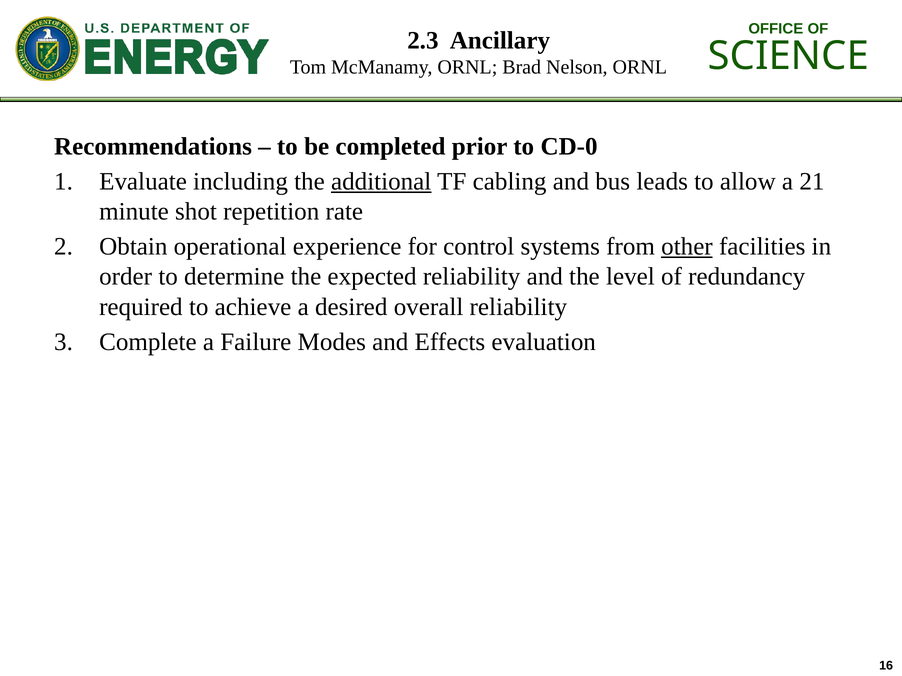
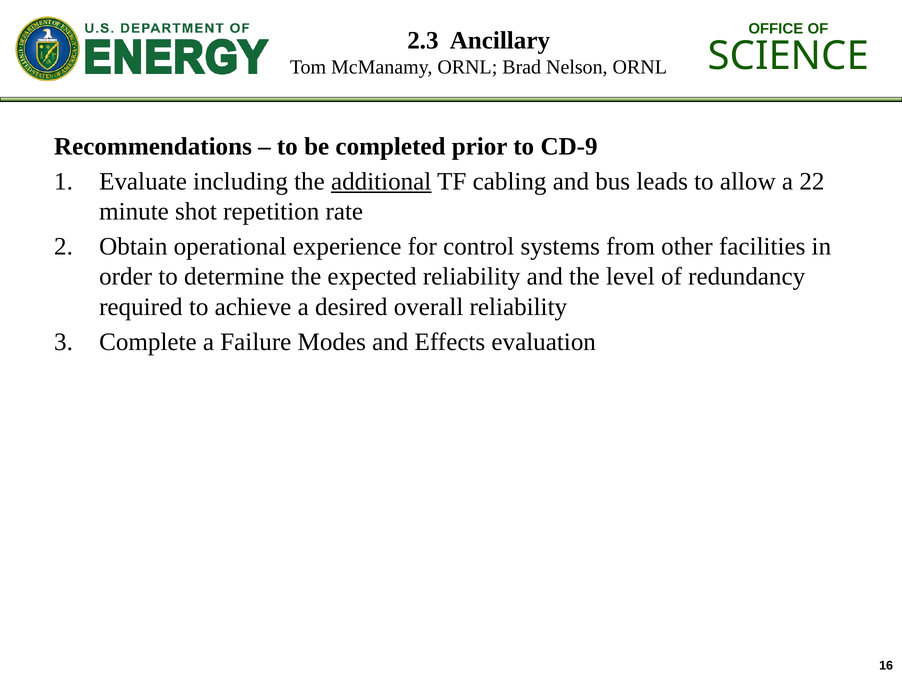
CD-0: CD-0 -> CD-9
21: 21 -> 22
other underline: present -> none
